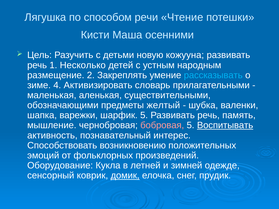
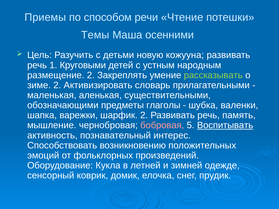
Лягушка: Лягушка -> Приемы
Кисти: Кисти -> Темы
Несколько: Несколько -> Круговыми
рассказывать colour: light blue -> light green
зиме 4: 4 -> 2
желтый: желтый -> глаголы
шарфик 5: 5 -> 2
домик underline: present -> none
